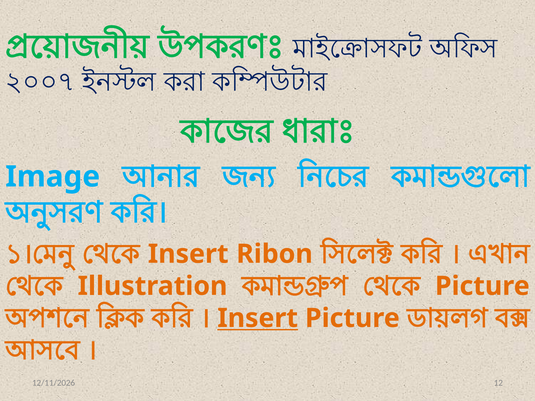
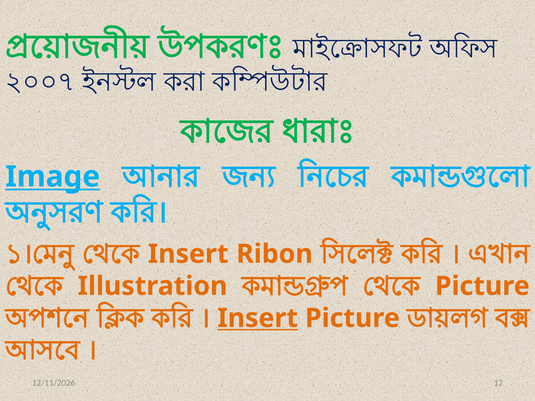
Image underline: none -> present
